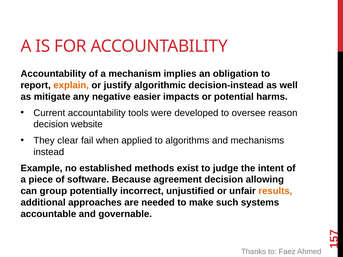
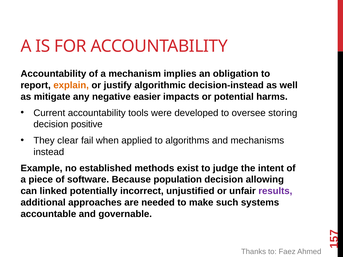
reason: reason -> storing
website: website -> positive
agreement: agreement -> population
group: group -> linked
results colour: orange -> purple
